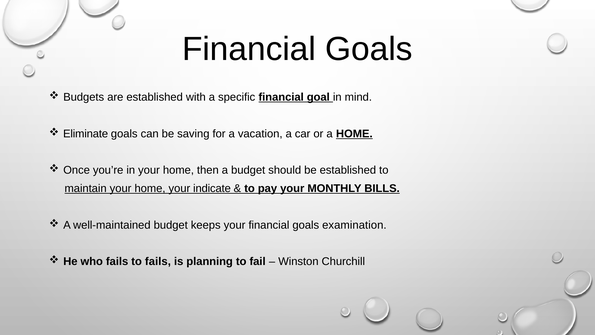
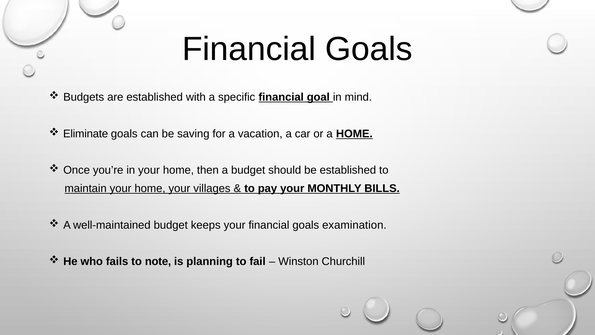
indicate: indicate -> villages
to fails: fails -> note
